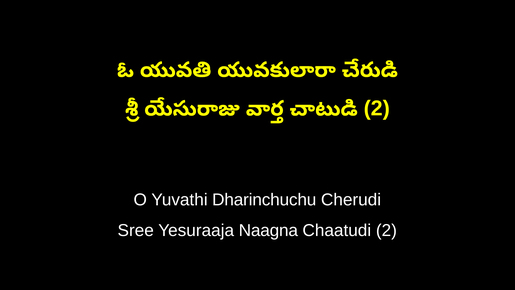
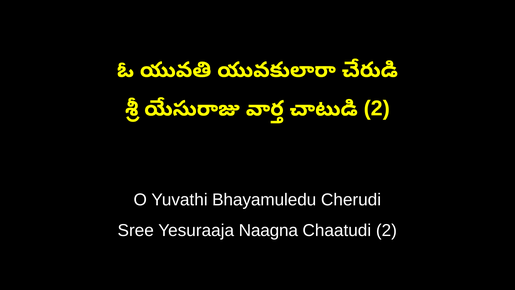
Dharinchuchu: Dharinchuchu -> Bhayamuledu
